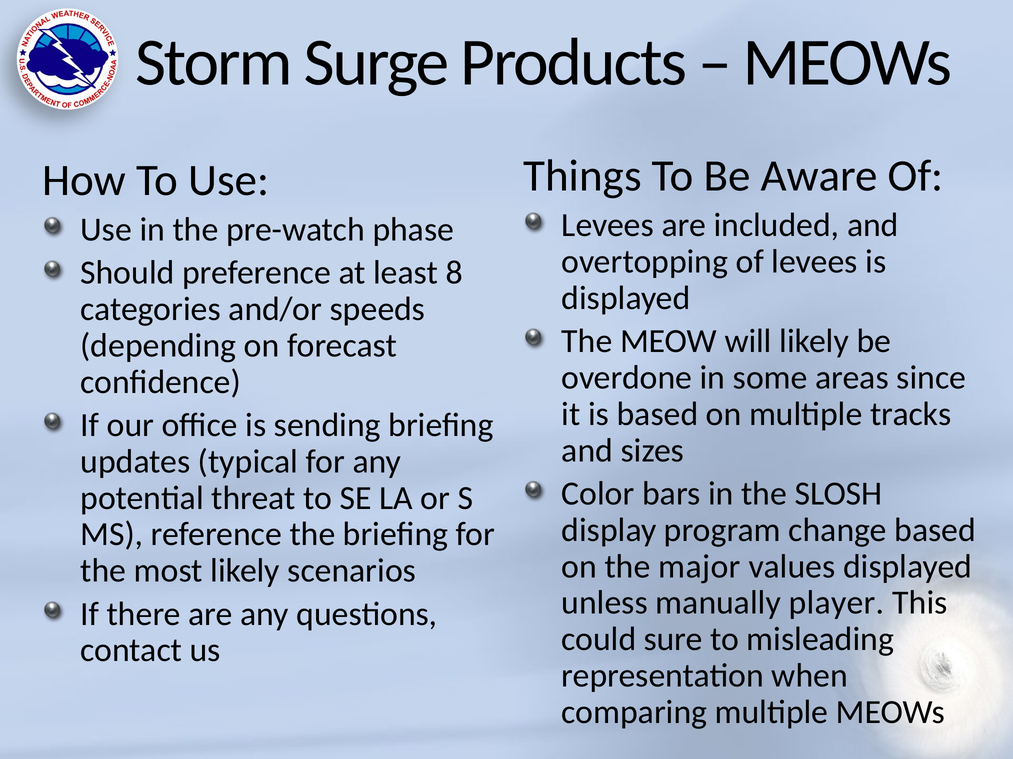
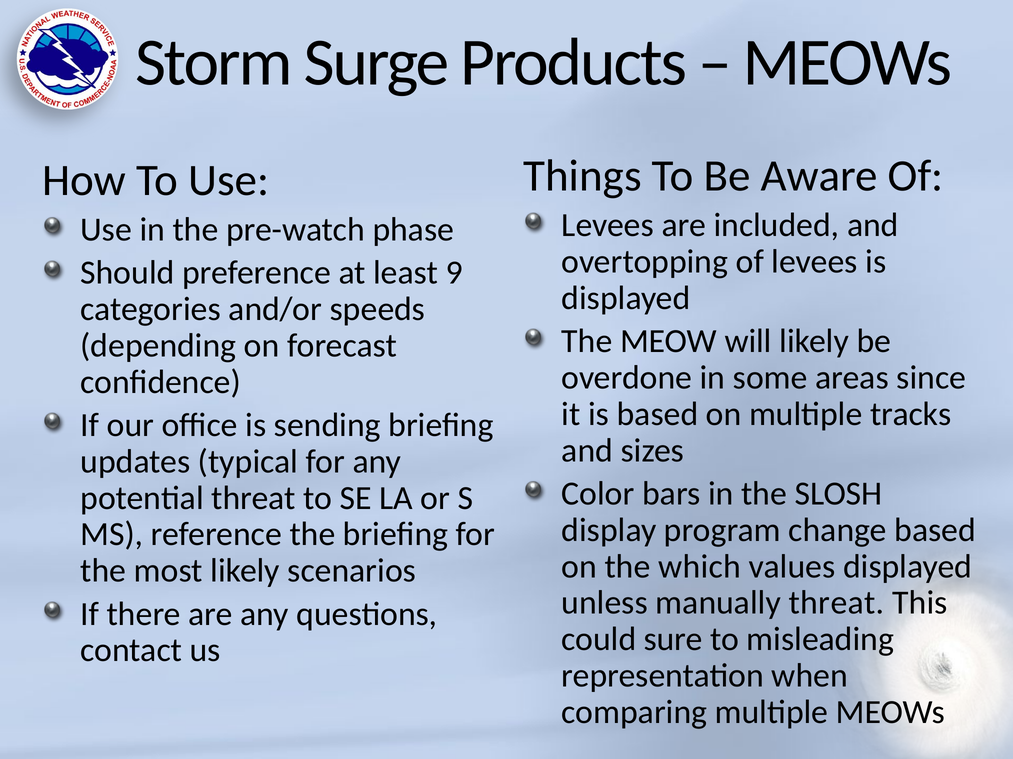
8: 8 -> 9
major: major -> which
manually player: player -> threat
